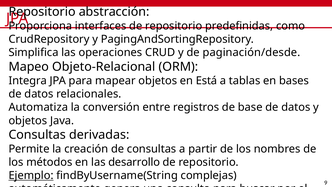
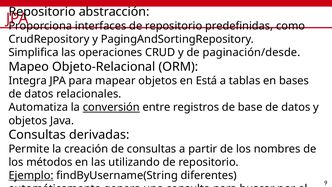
conversión underline: none -> present
desarrollo: desarrollo -> utilizando
complejas: complejas -> diferentes
